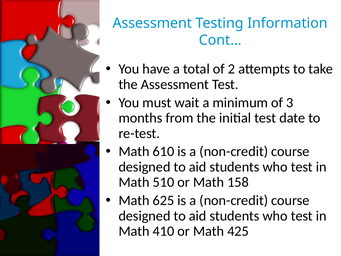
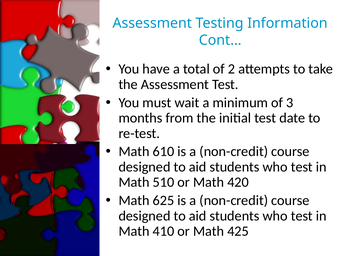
158: 158 -> 420
